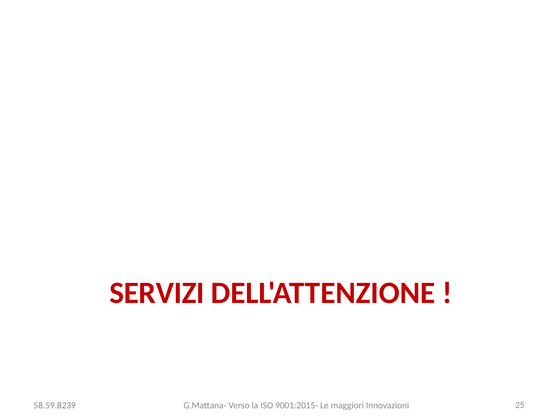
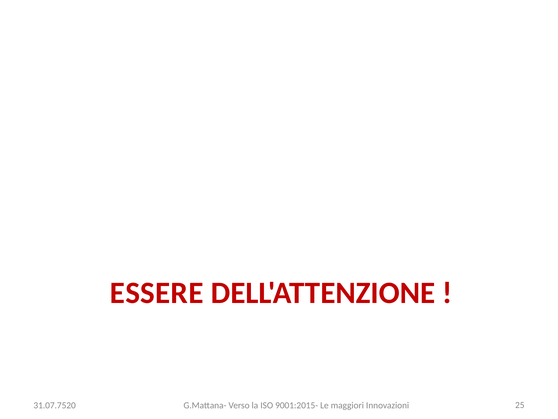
SERVIZI: SERVIZI -> ESSERE
58.59.8239: 58.59.8239 -> 31.07.7520
